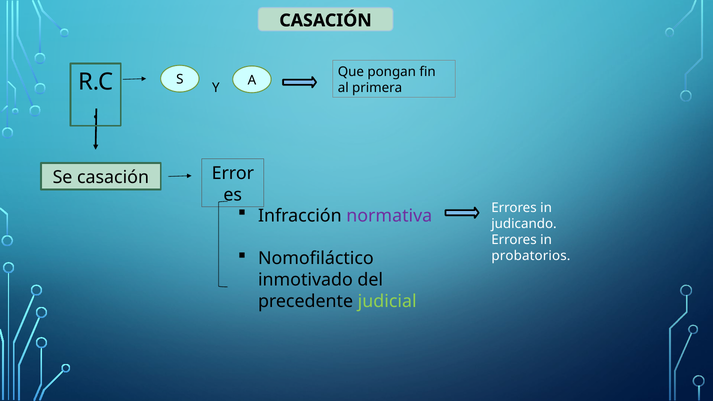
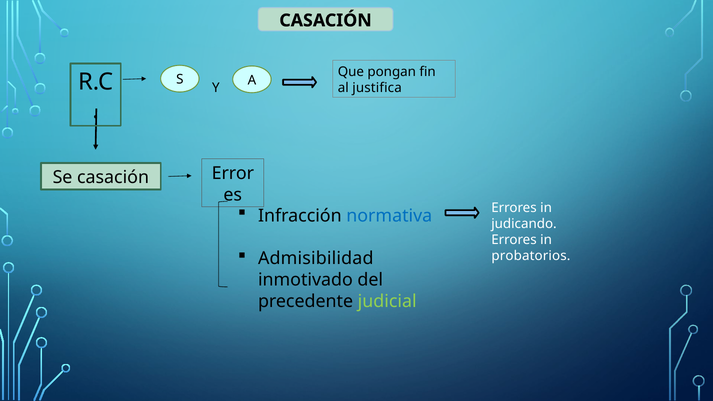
primera: primera -> justifica
normativa colour: purple -> blue
Nomofiláctico: Nomofiláctico -> Admisibilidad
